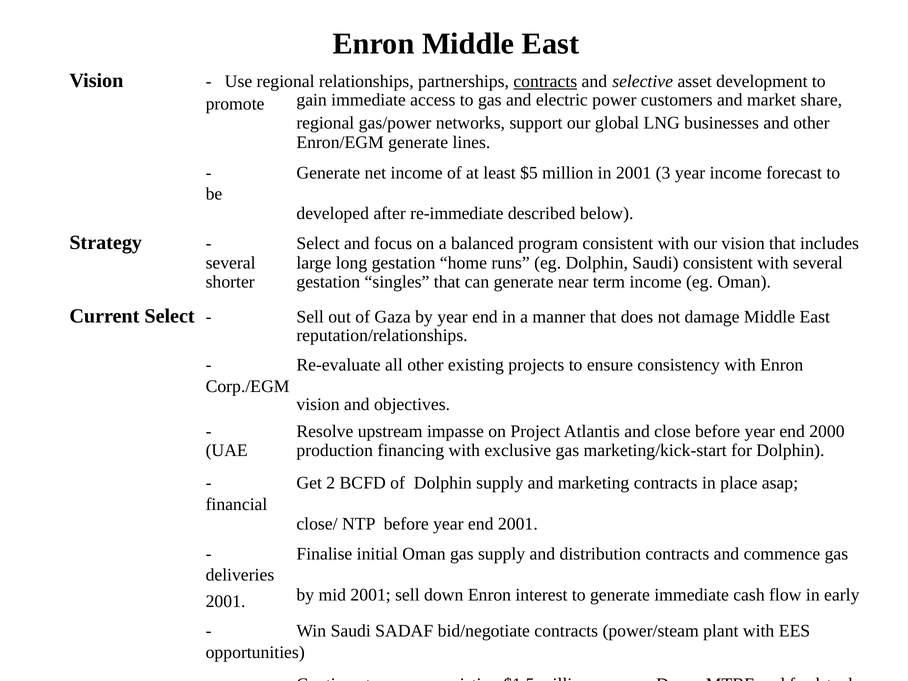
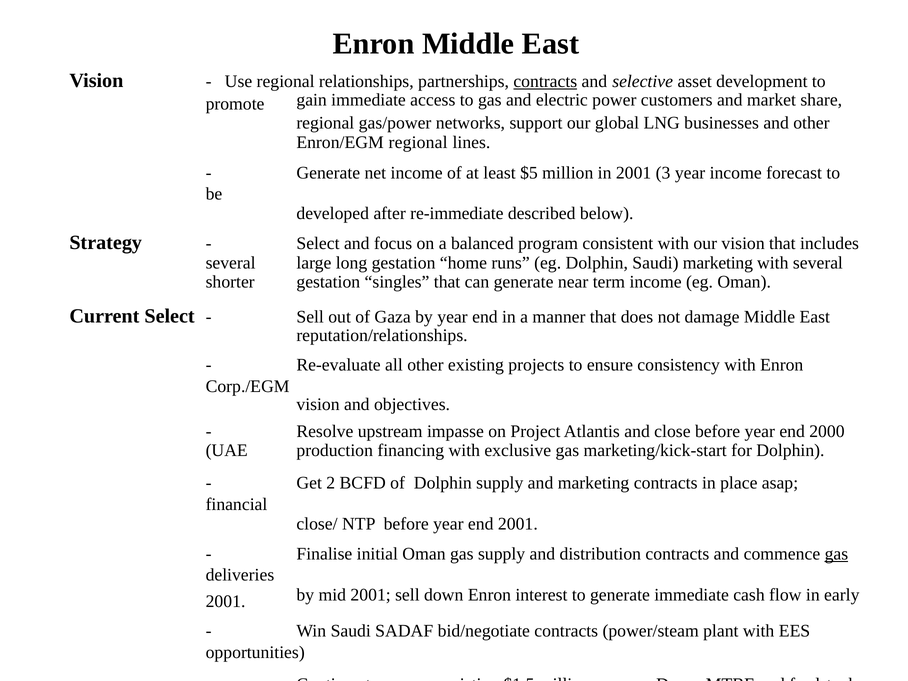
Enron/EGM generate: generate -> regional
Saudi consistent: consistent -> marketing
gas at (836, 554) underline: none -> present
